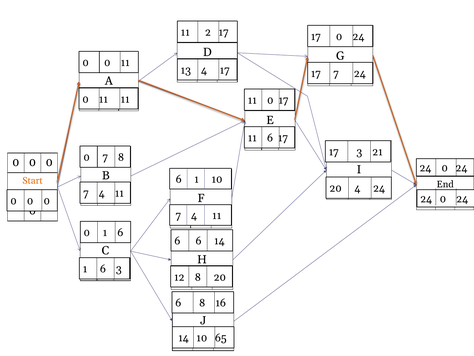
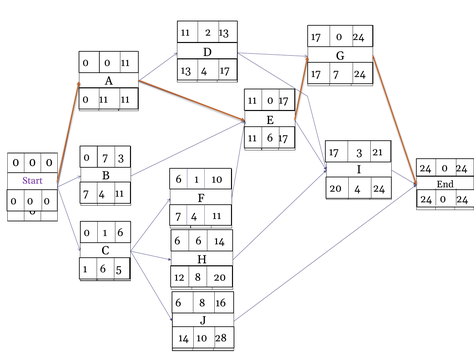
2 17: 17 -> 13
7 8: 8 -> 3
Start colour: orange -> purple
3 at (119, 269): 3 -> 5
65: 65 -> 28
